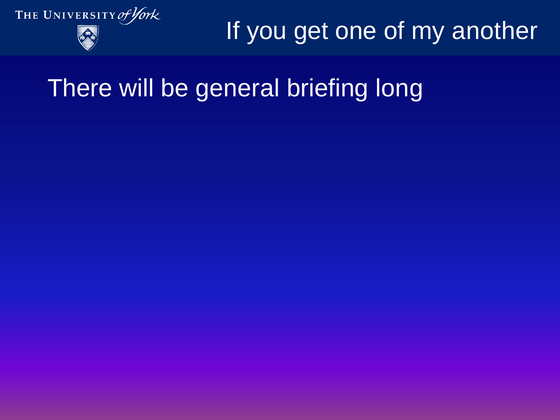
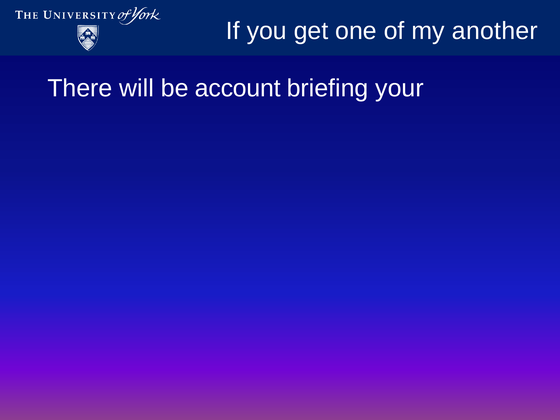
general: general -> account
long: long -> your
